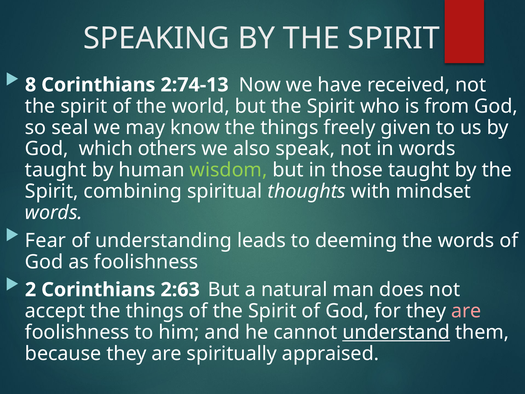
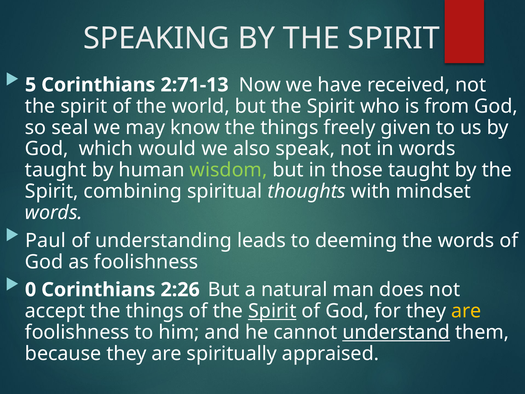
8: 8 -> 5
2:74-13: 2:74-13 -> 2:71-13
others: others -> would
Fear: Fear -> Paul
2: 2 -> 0
2:63: 2:63 -> 2:26
Spirit at (272, 311) underline: none -> present
are at (466, 311) colour: pink -> yellow
